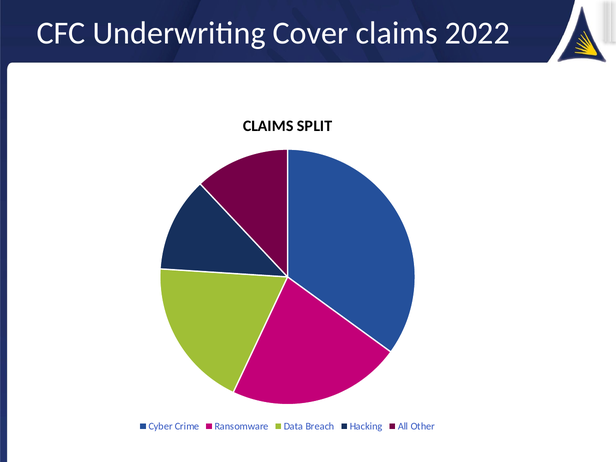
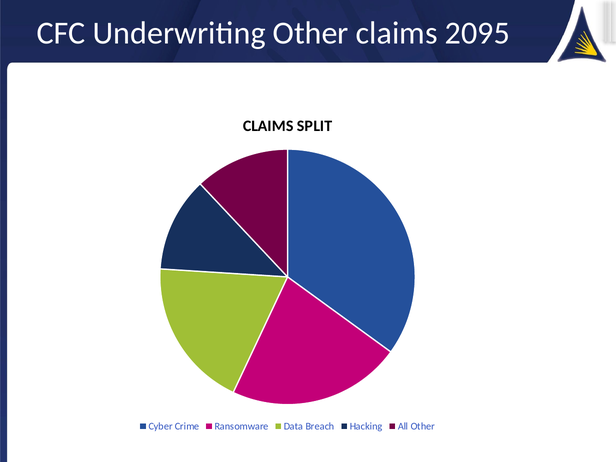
Underwriting Cover: Cover -> Other
2022: 2022 -> 2095
